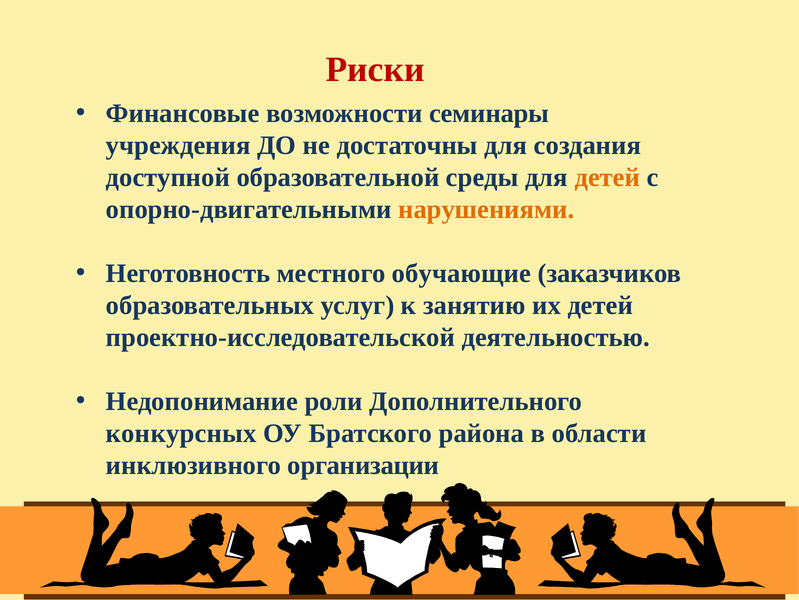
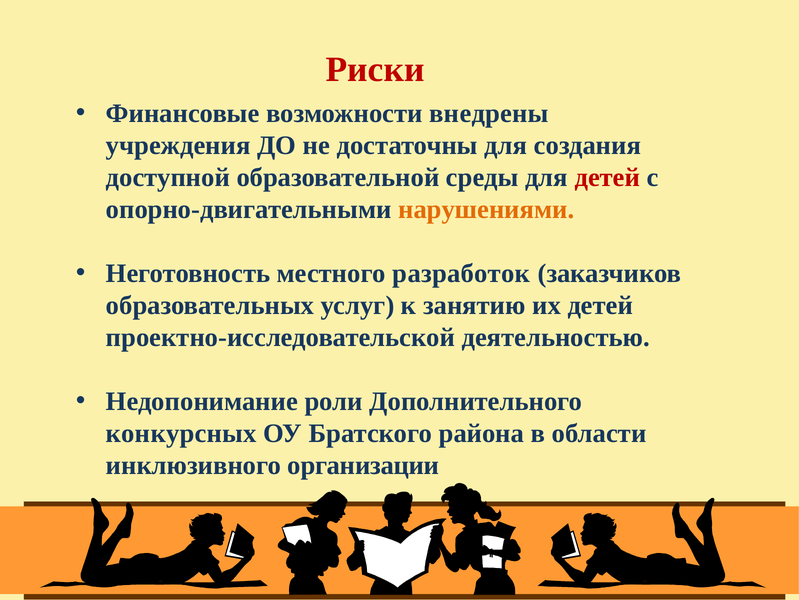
семинары: семинары -> внедрены
детей at (607, 177) colour: orange -> red
обучающие: обучающие -> разработок
